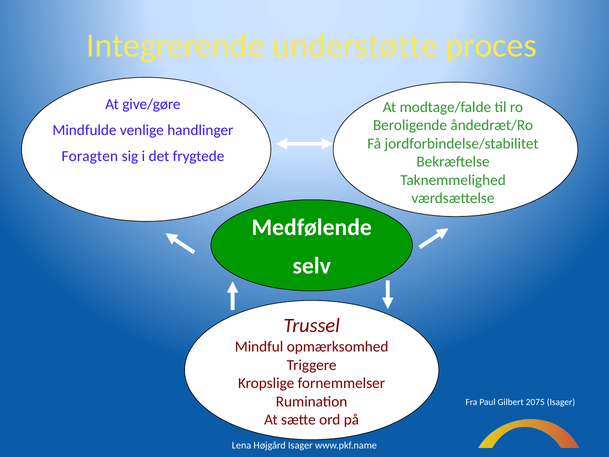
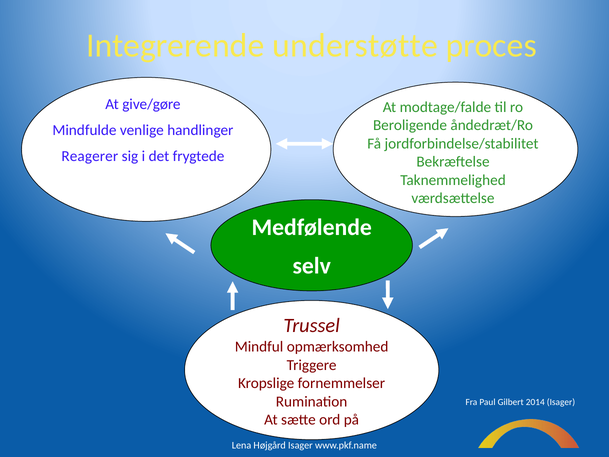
Foragten: Foragten -> Reagerer
2075: 2075 -> 2014
